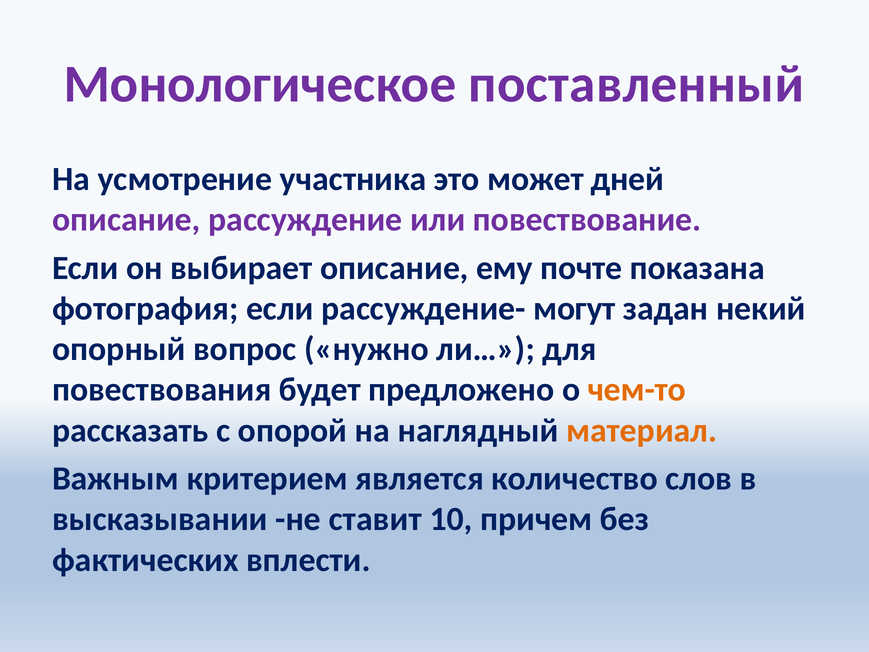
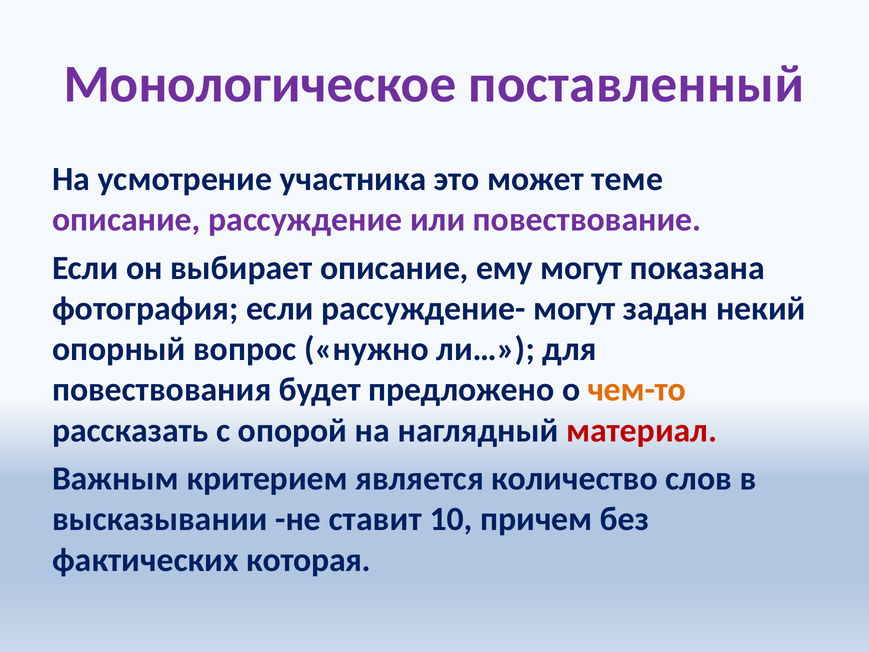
дней: дней -> теме
ему почте: почте -> могут
материал colour: orange -> red
вплести: вплести -> которая
